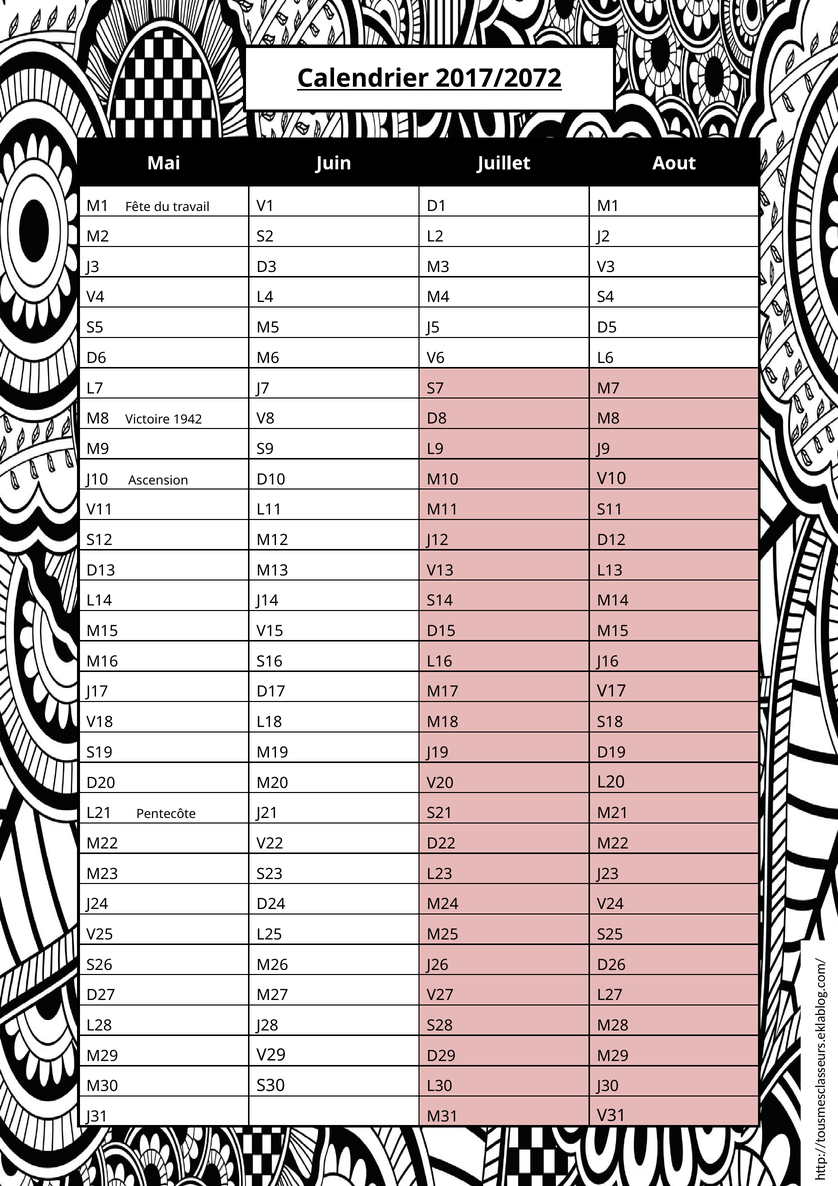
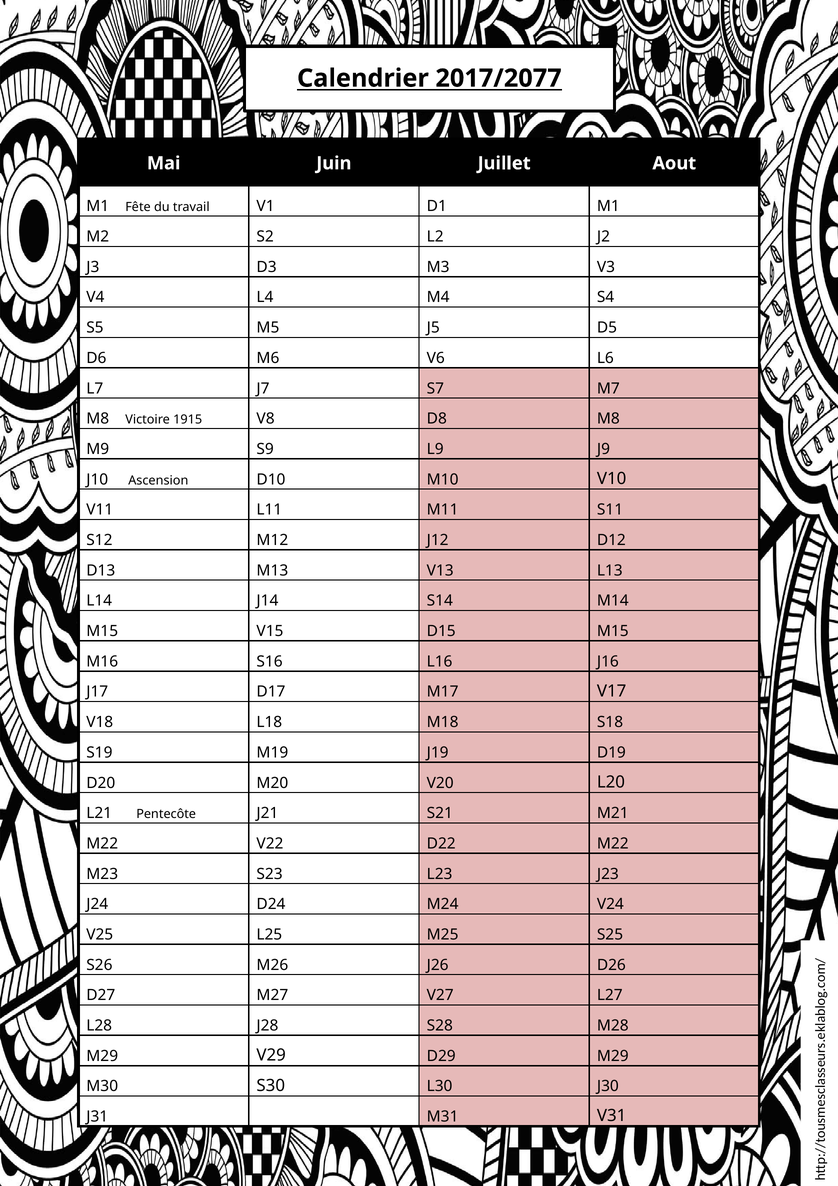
2017/2072: 2017/2072 -> 2017/2077
1942: 1942 -> 1915
